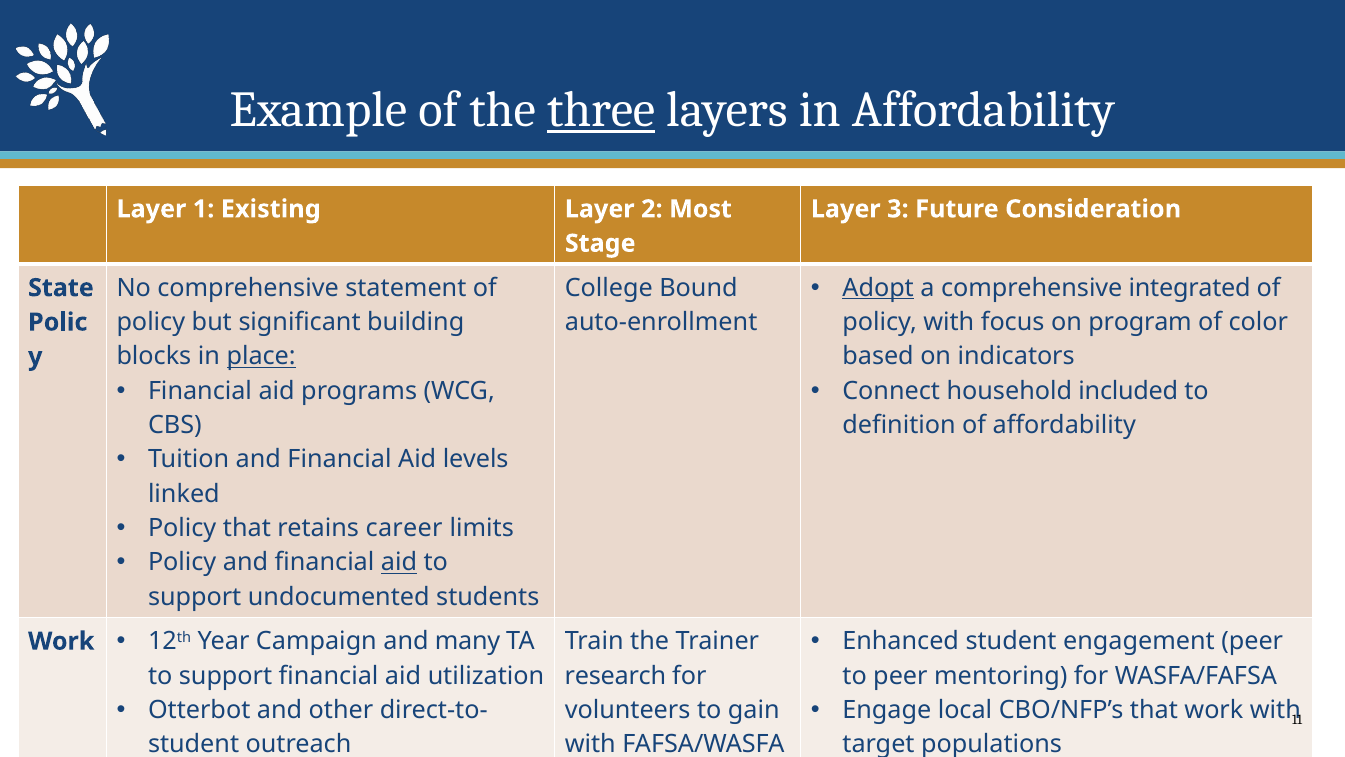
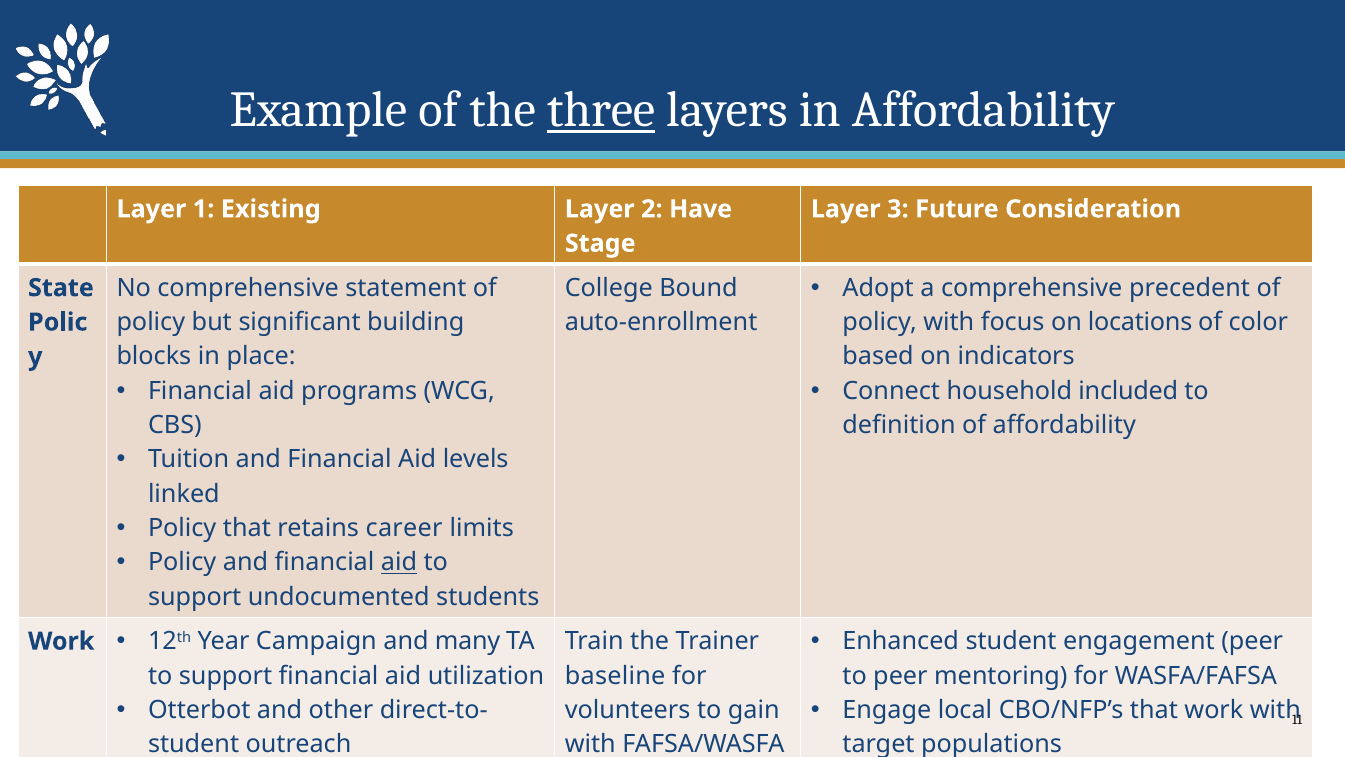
Most: Most -> Have
Adopt underline: present -> none
integrated: integrated -> precedent
program: program -> locations
place underline: present -> none
research: research -> baseline
